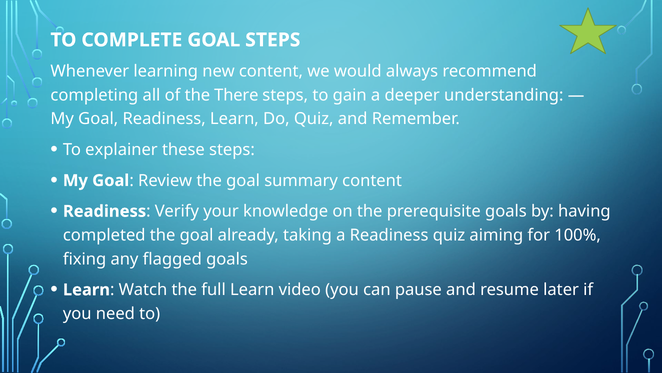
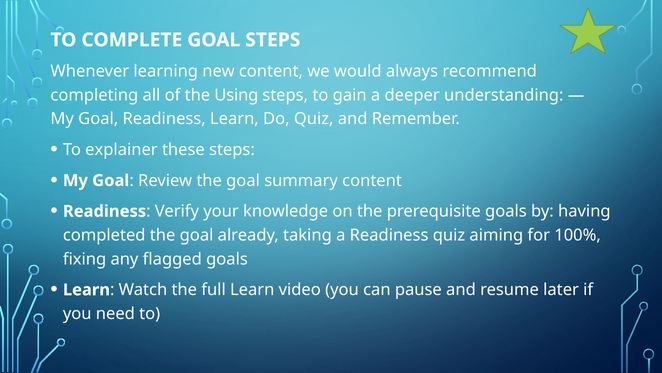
There: There -> Using
